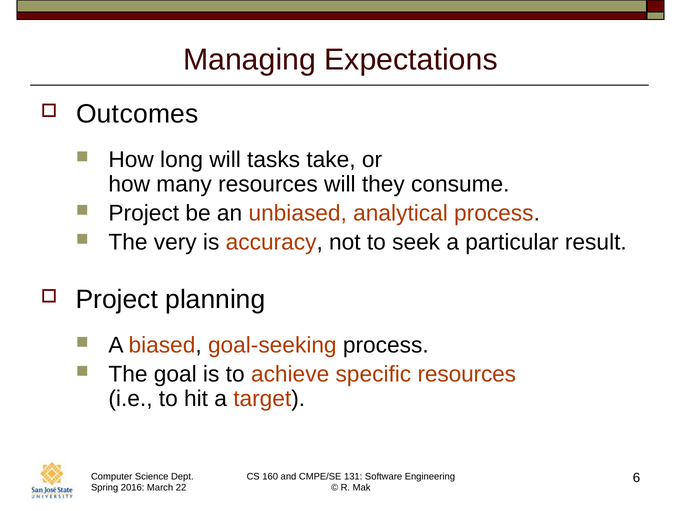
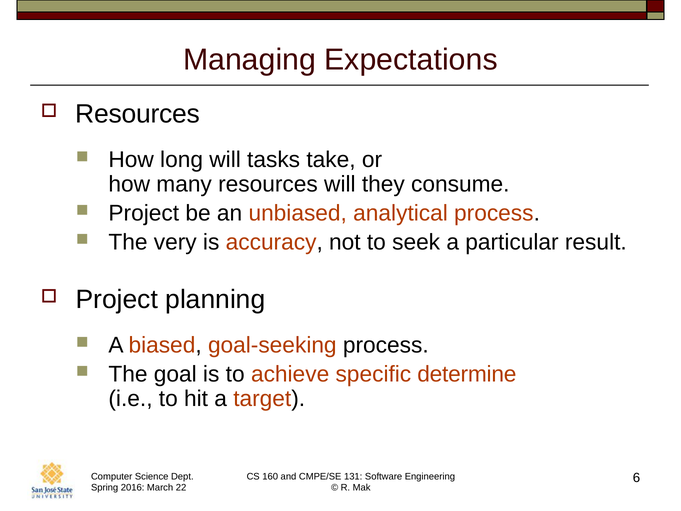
Outcomes at (137, 114): Outcomes -> Resources
specific resources: resources -> determine
